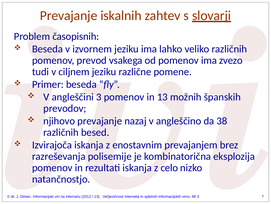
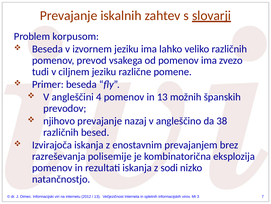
časopisnih: časopisnih -> korpusom
angleščini 3: 3 -> 4
celo: celo -> sodi
